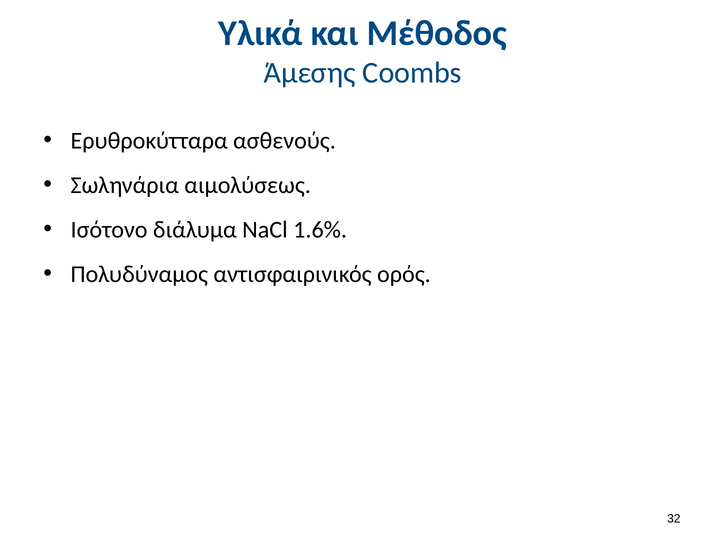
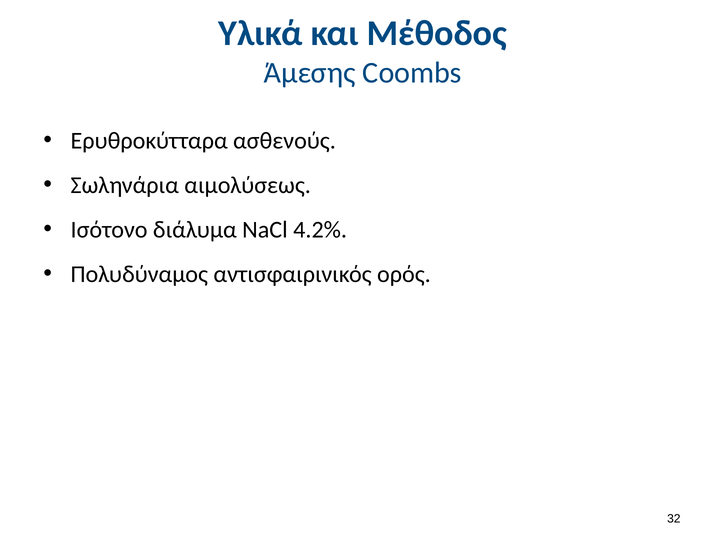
1.6%: 1.6% -> 4.2%
